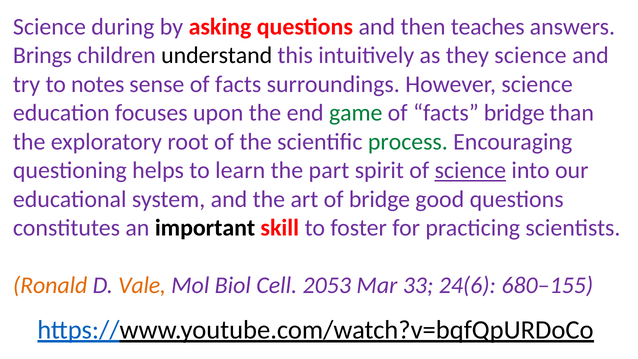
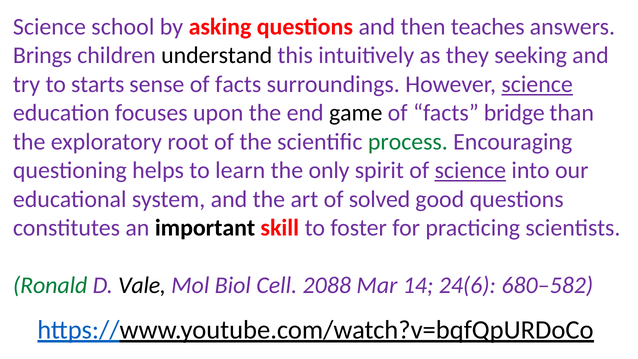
during: during -> school
they science: science -> seeking
notes: notes -> starts
science at (537, 84) underline: none -> present
game colour: green -> black
part: part -> only
of bridge: bridge -> solved
Ronald colour: orange -> green
Vale colour: orange -> black
2053: 2053 -> 2088
33: 33 -> 14
680–155: 680–155 -> 680–582
